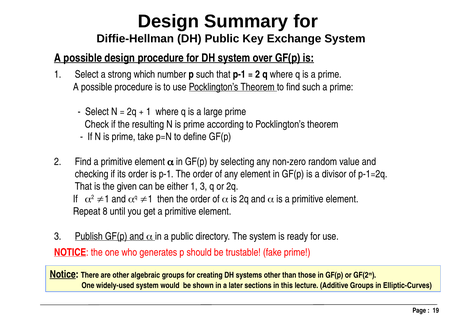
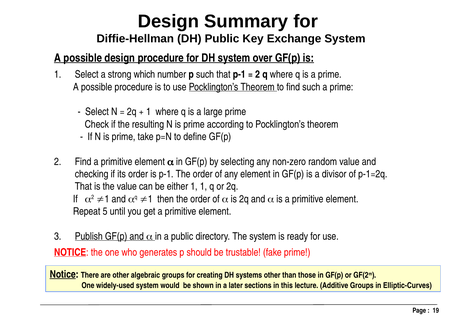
the given: given -> value
1 3: 3 -> 1
8: 8 -> 5
